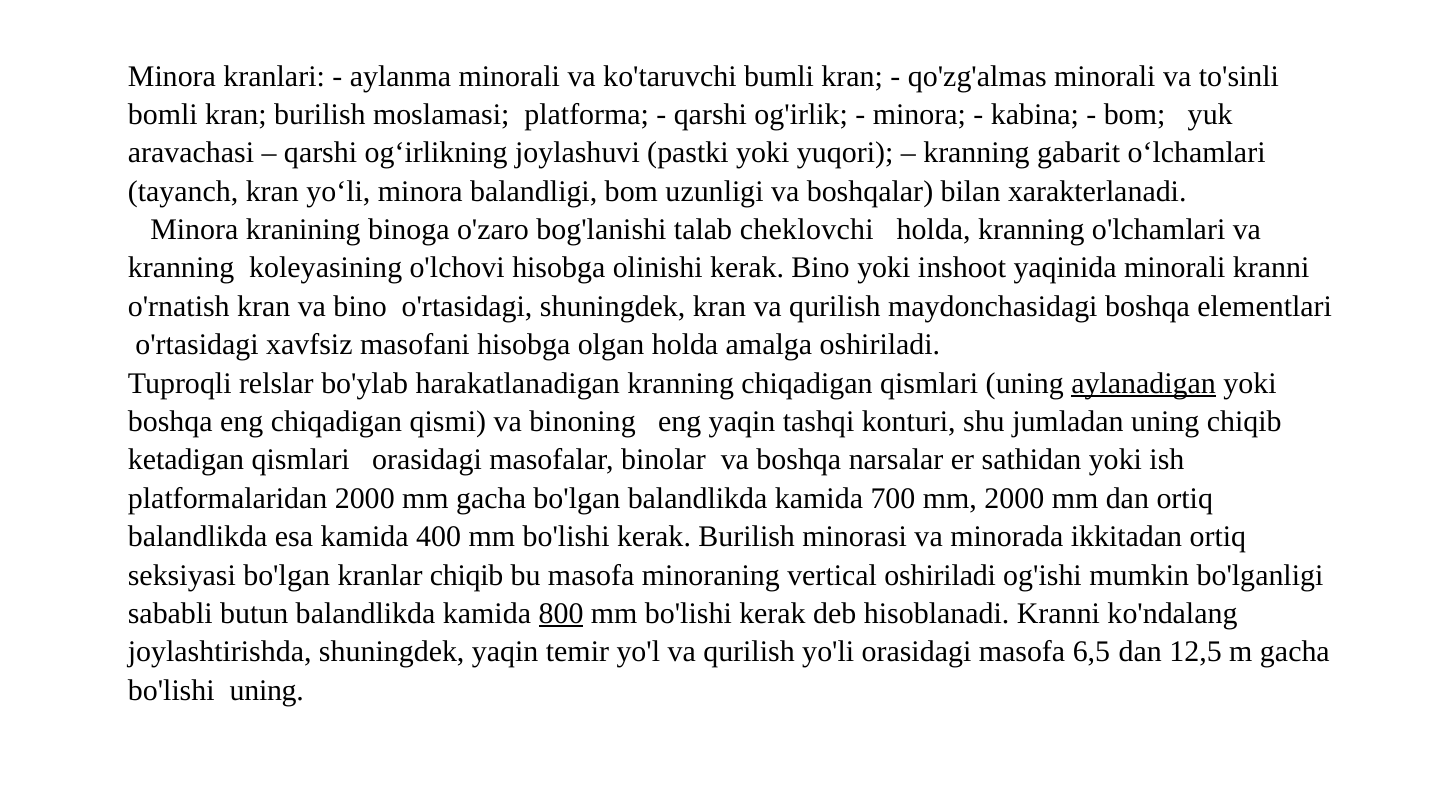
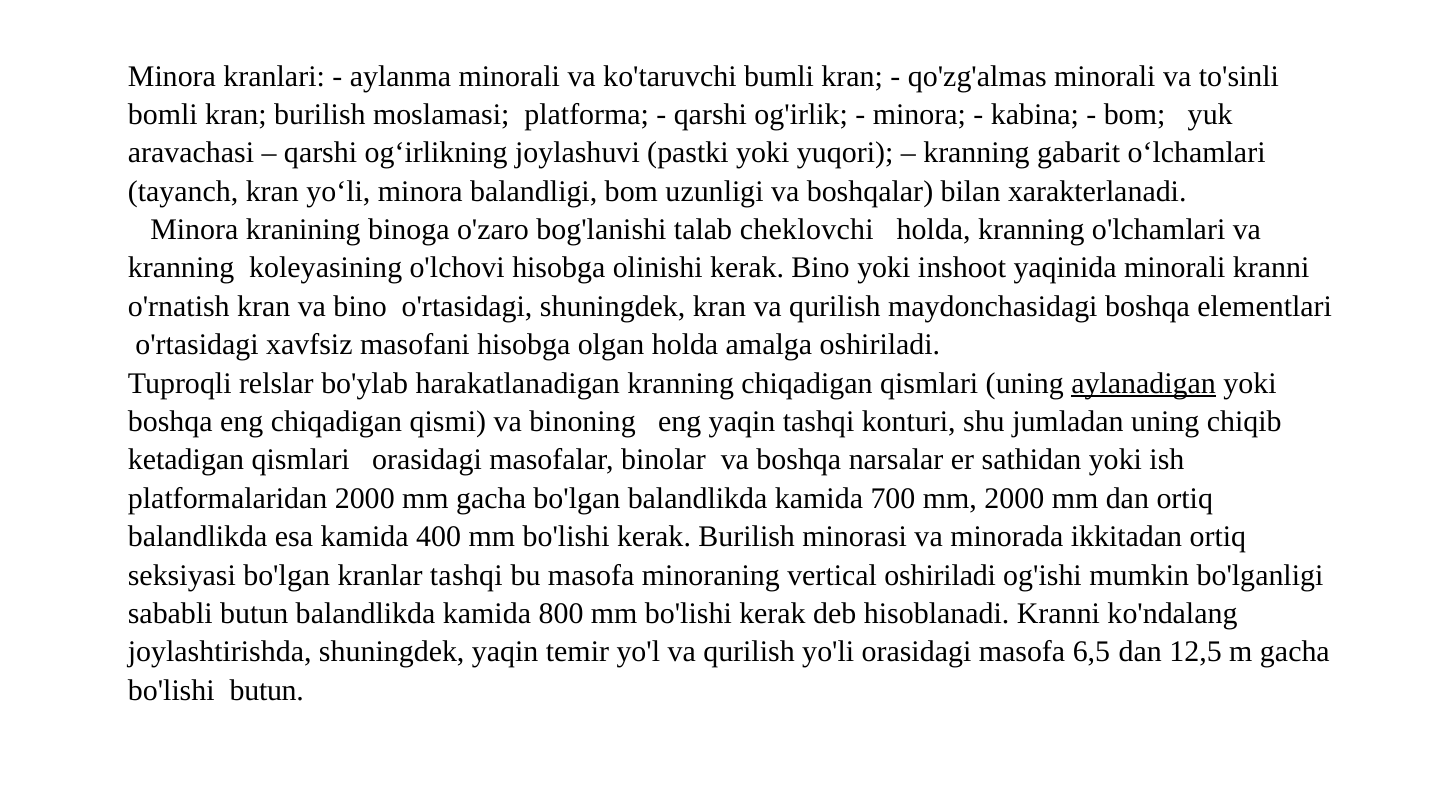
kranlar chiqib: chiqib -> tashqi
800 underline: present -> none
bo'lishi uning: uning -> butun
